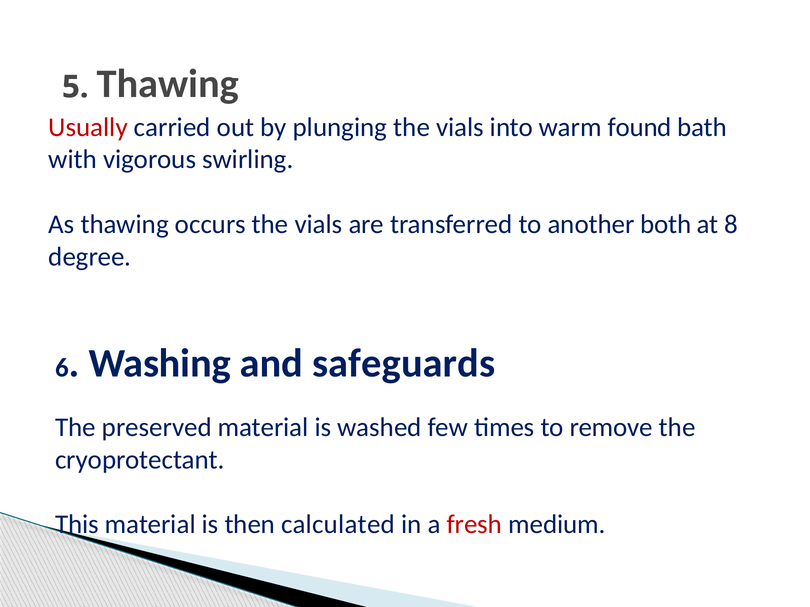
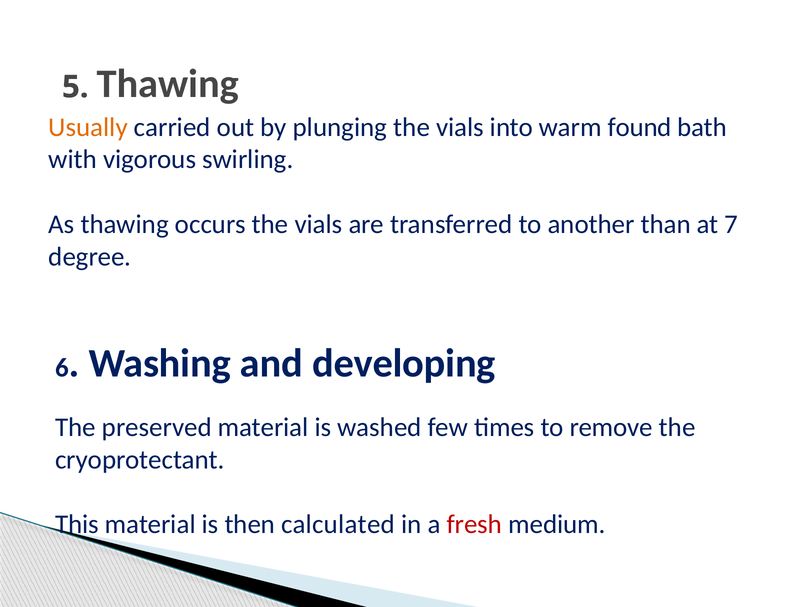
Usually colour: red -> orange
both: both -> than
8: 8 -> 7
safeguards: safeguards -> developing
